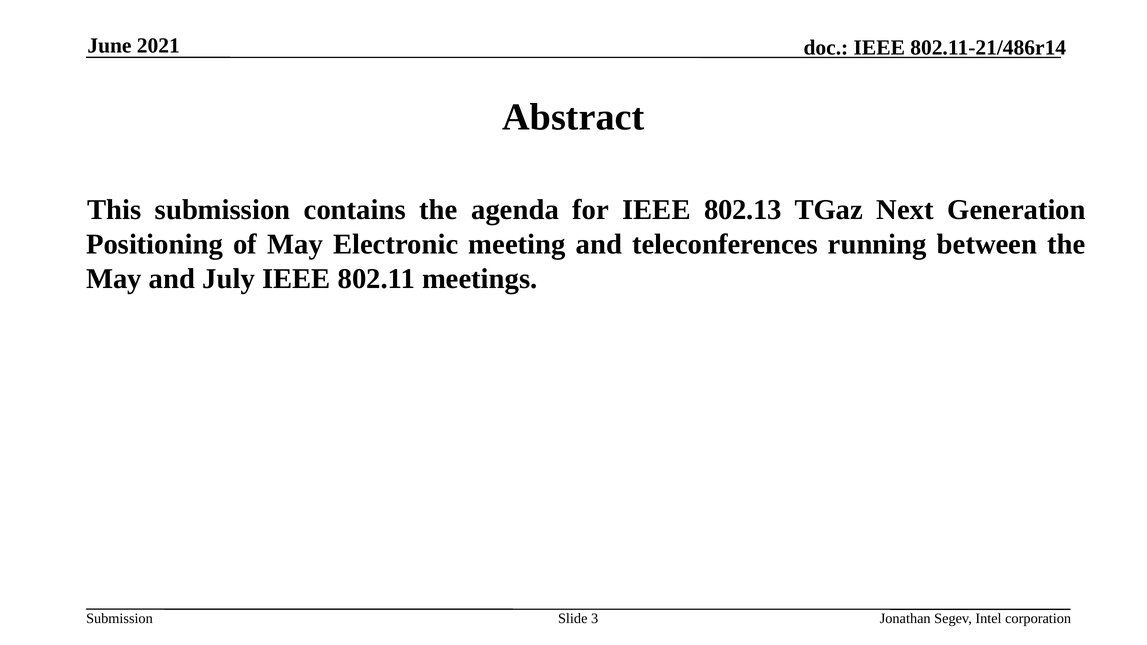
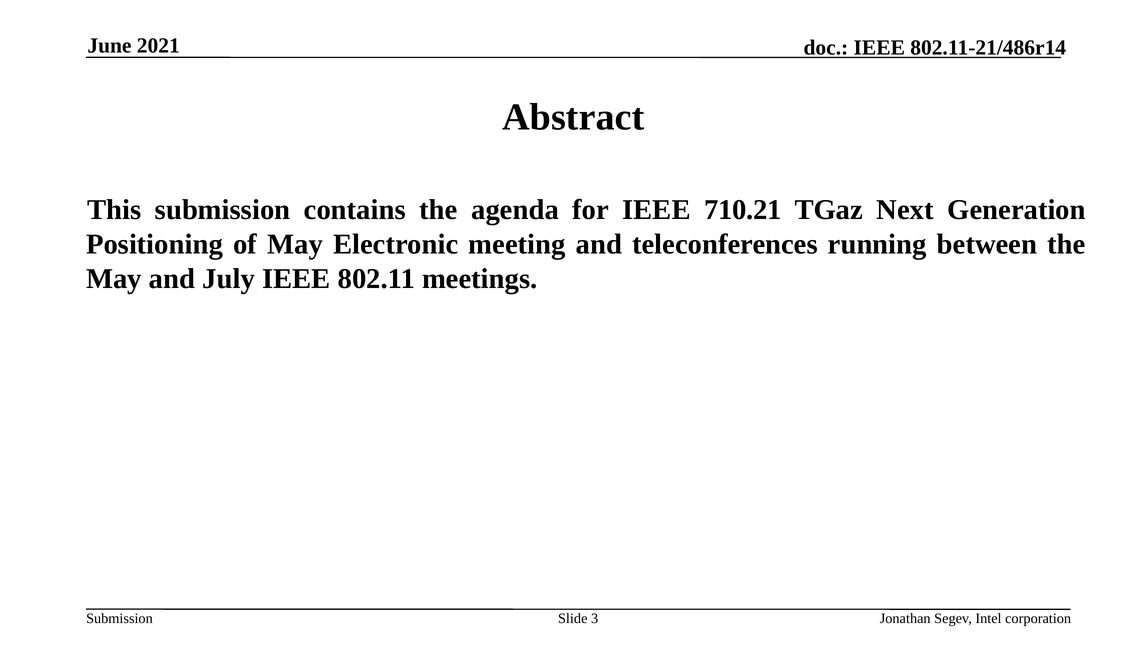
802.13: 802.13 -> 710.21
